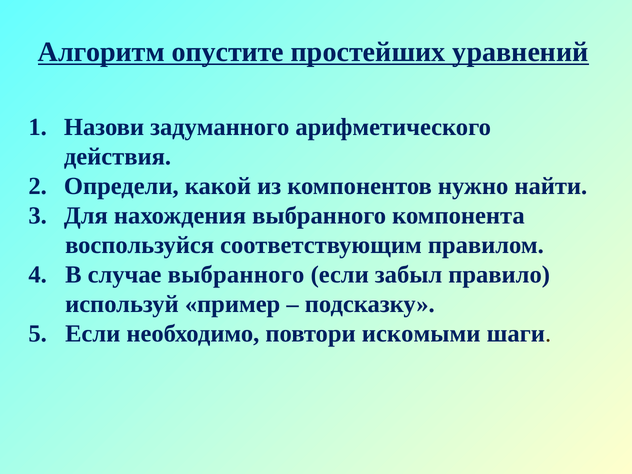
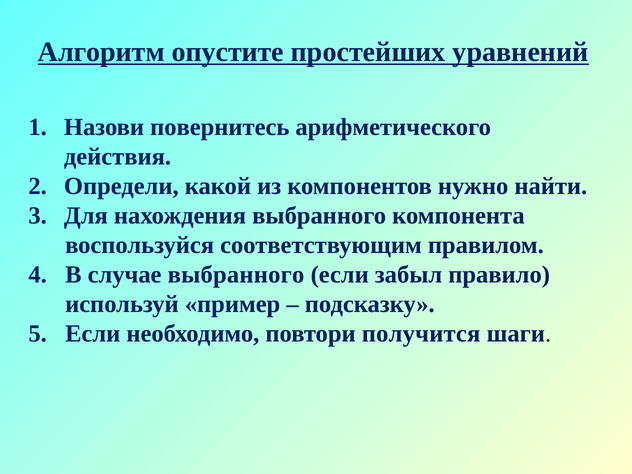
задуманного: задуманного -> повернитесь
искомыми: искомыми -> получится
